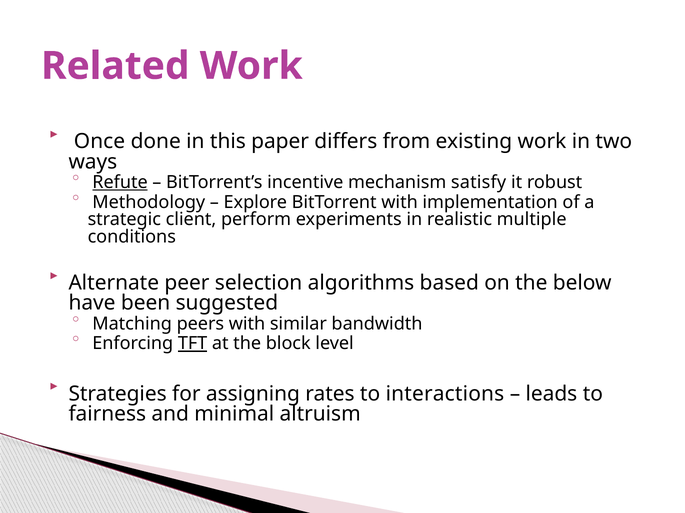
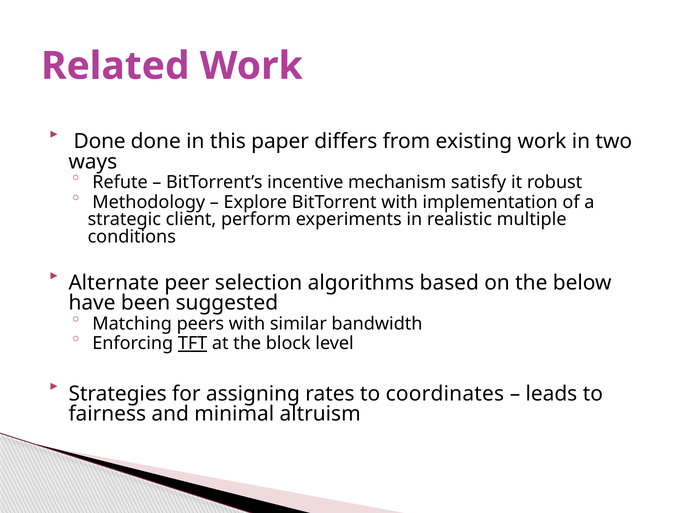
Once at (100, 142): Once -> Done
Refute underline: present -> none
interactions: interactions -> coordinates
